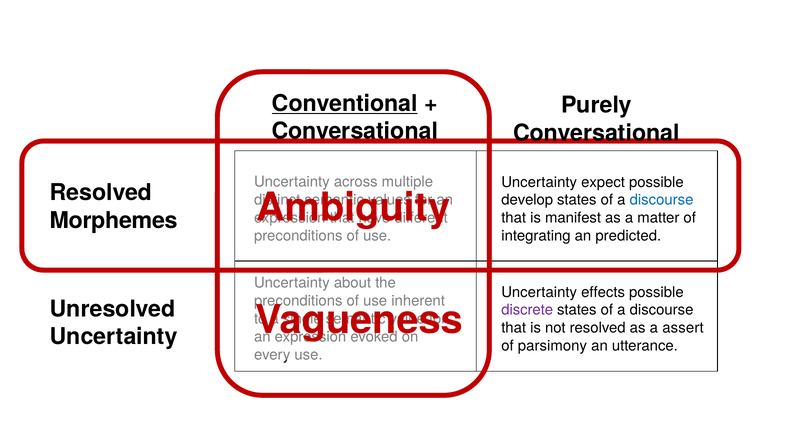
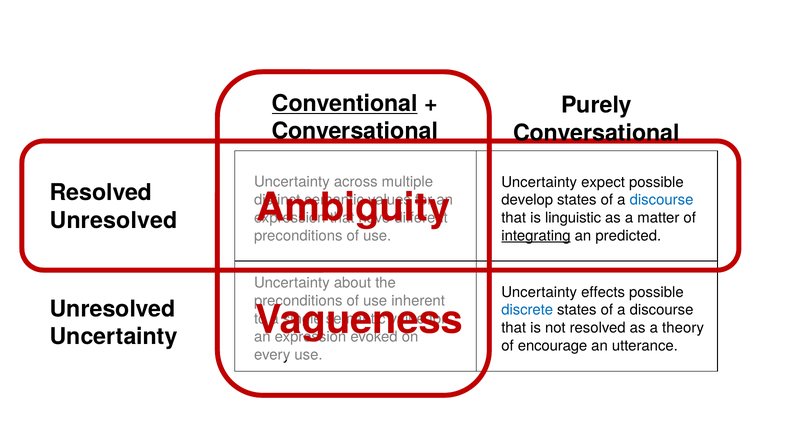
Morphemes at (114, 221): Morphemes -> Unresolved
manifest: manifest -> linguistic
integrating underline: none -> present
discrete colour: purple -> blue
assert: assert -> theory
parsimony: parsimony -> encourage
